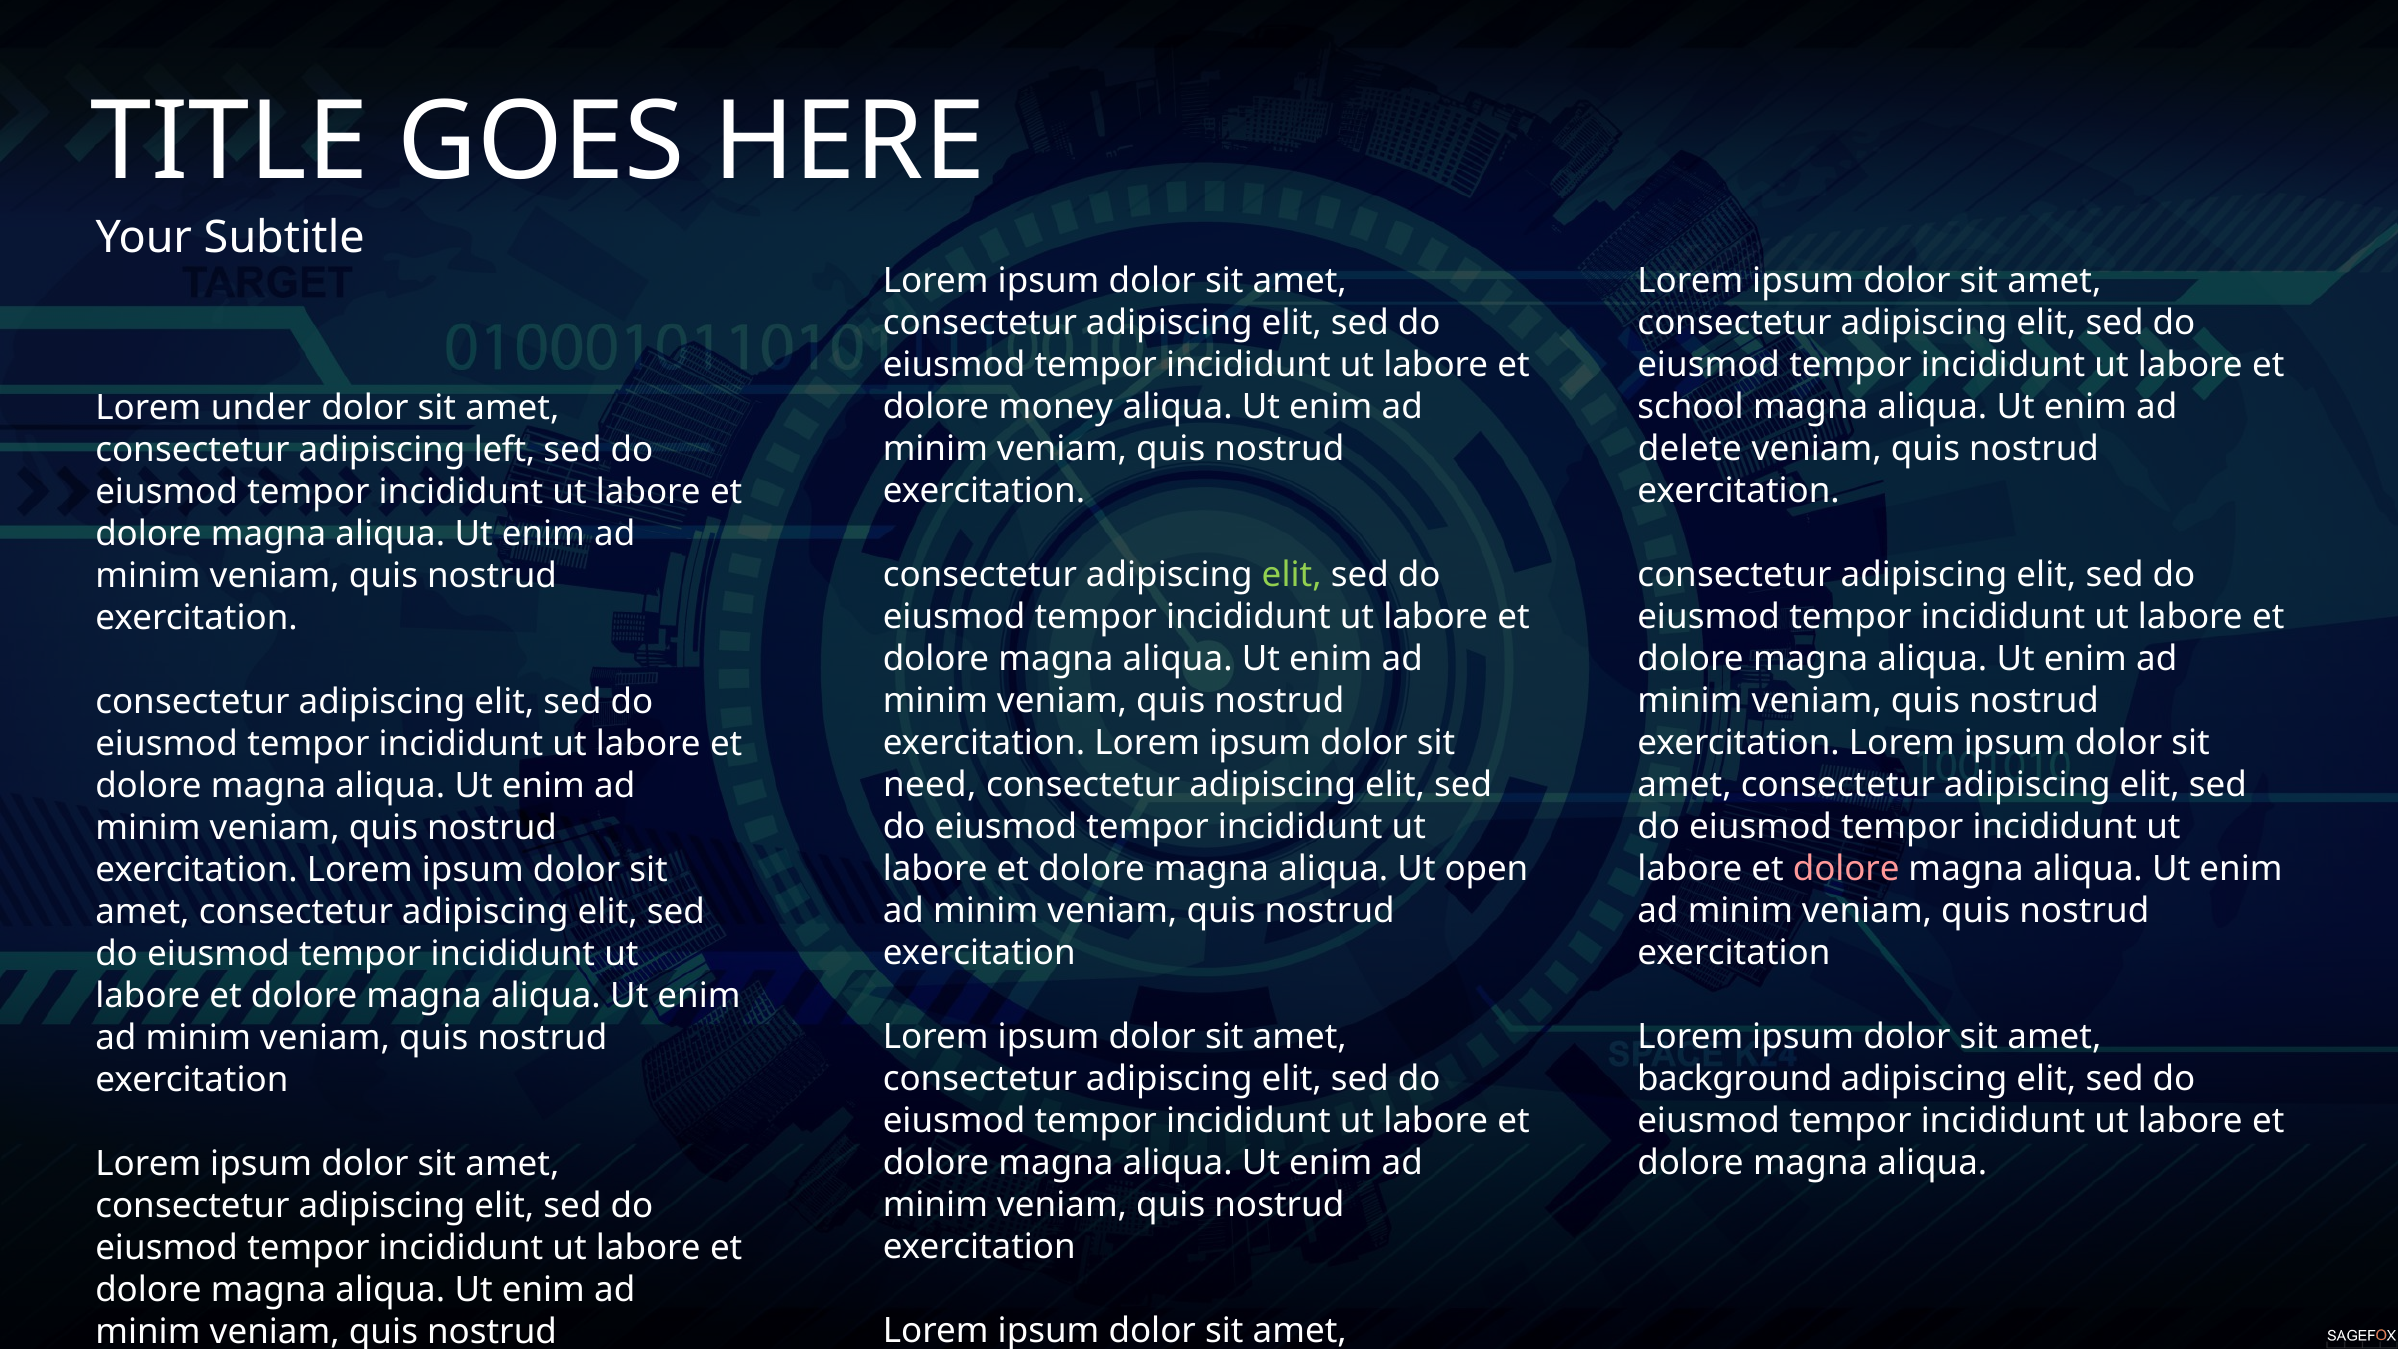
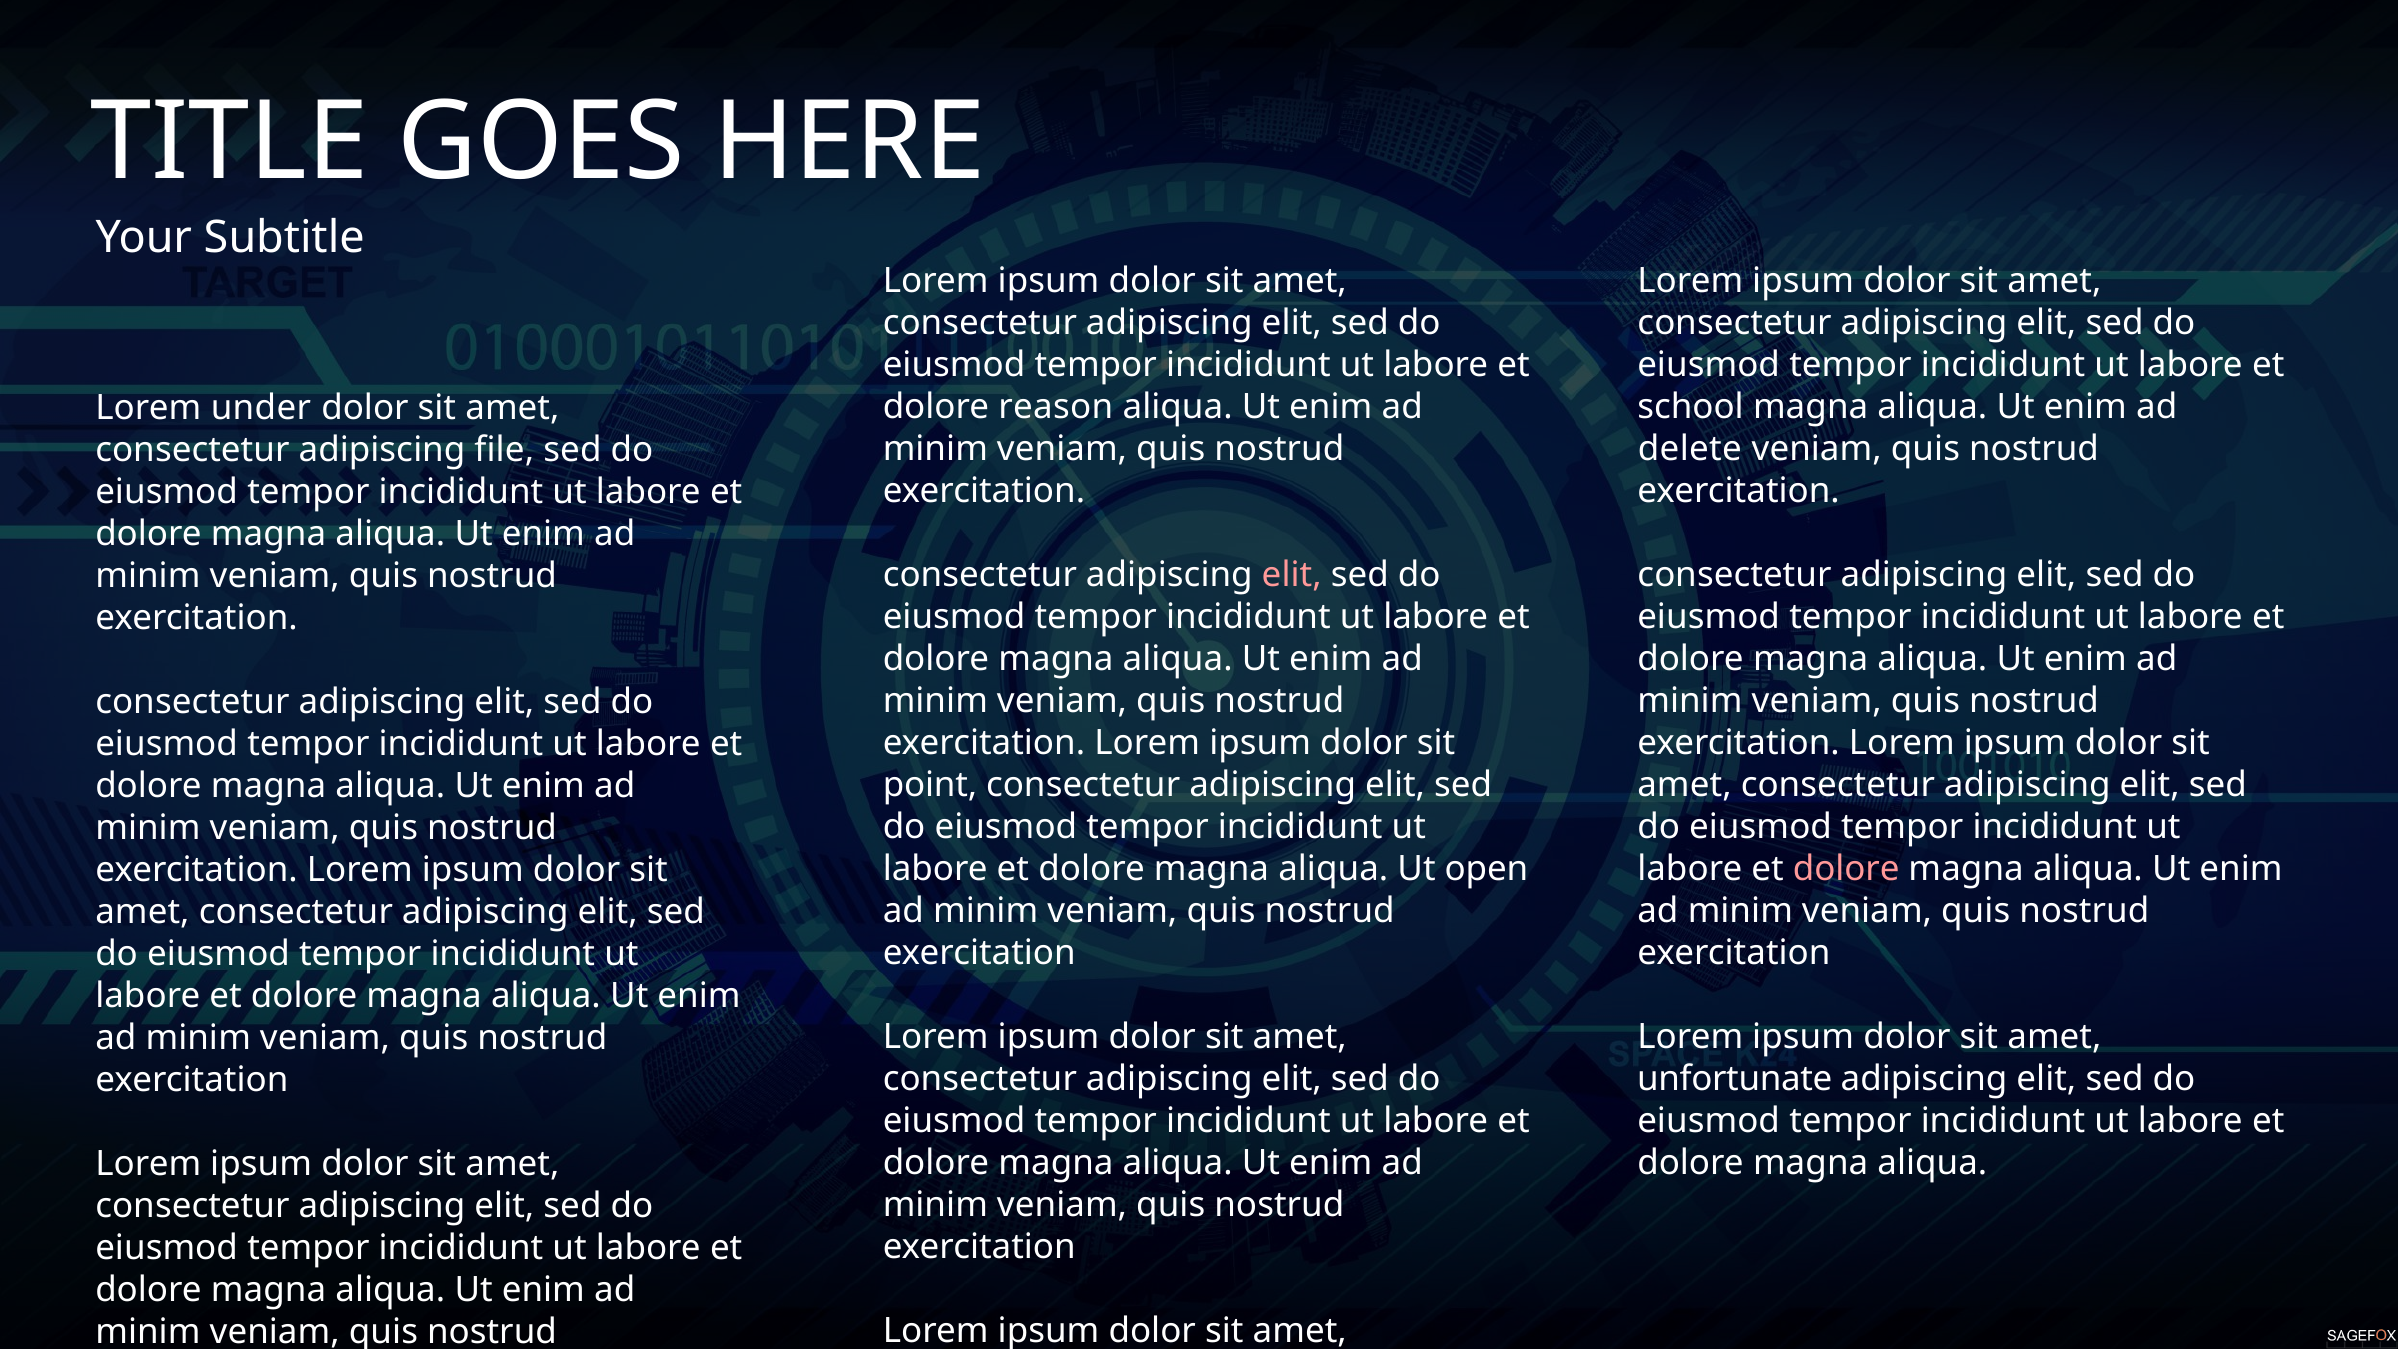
money: money -> reason
left: left -> file
elit at (1292, 575) colour: light green -> pink
need: need -> point
background: background -> unfortunate
